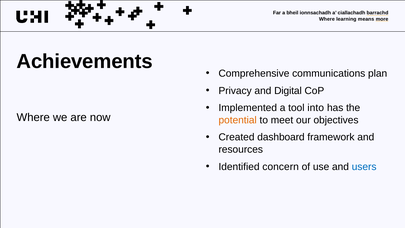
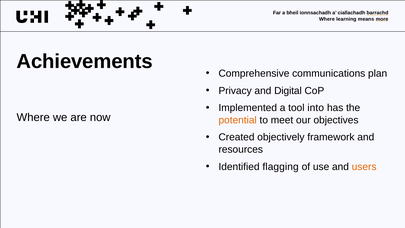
dashboard: dashboard -> objectively
concern: concern -> flagging
users colour: blue -> orange
